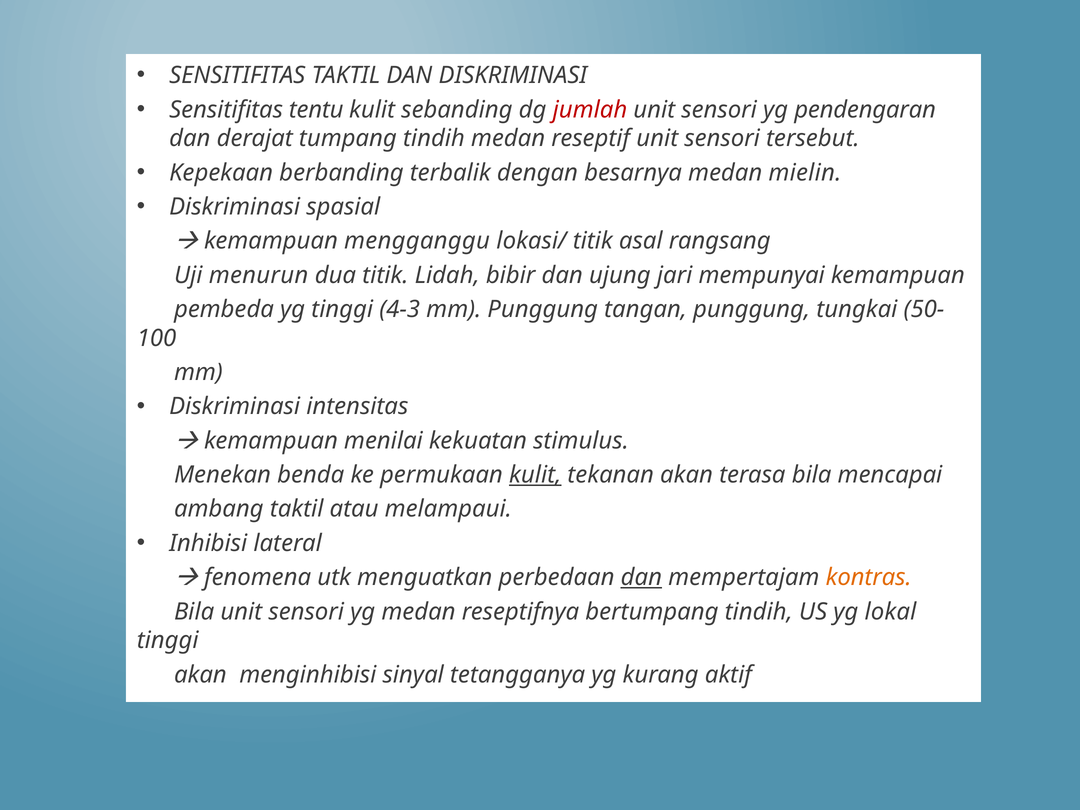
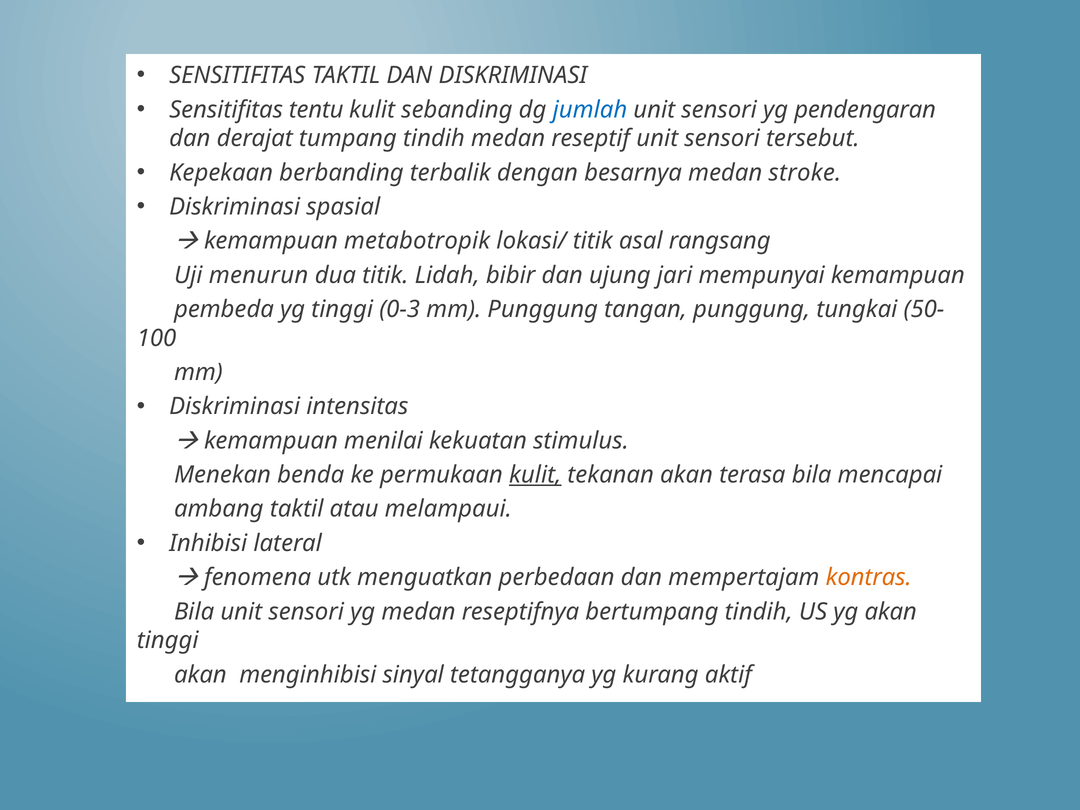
jumlah colour: red -> blue
mielin: mielin -> stroke
mengganggu: mengganggu -> metabotropik
4-3: 4-3 -> 0-3
dan at (641, 577) underline: present -> none
yg lokal: lokal -> akan
